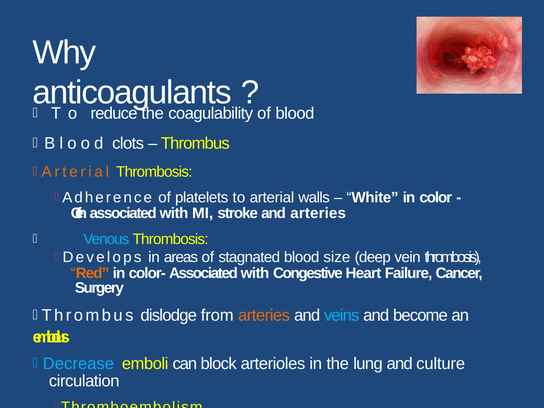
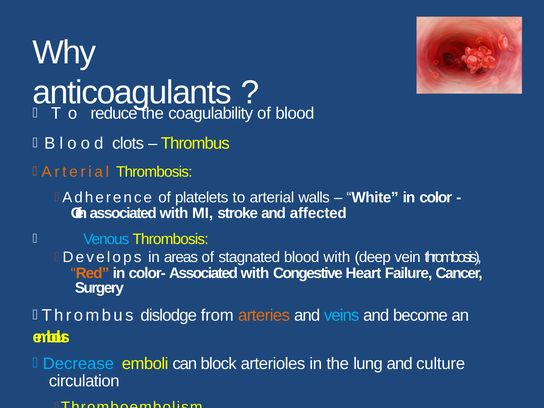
and arteries: arteries -> affected
blood size: size -> with
